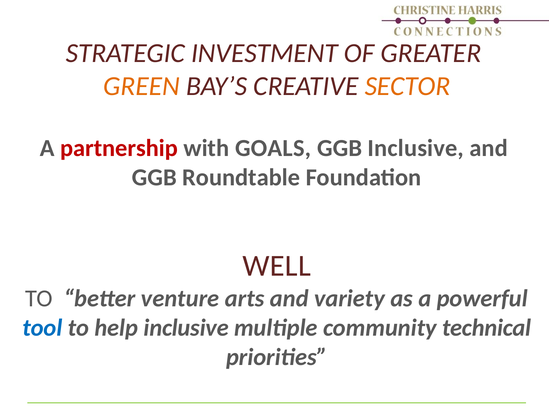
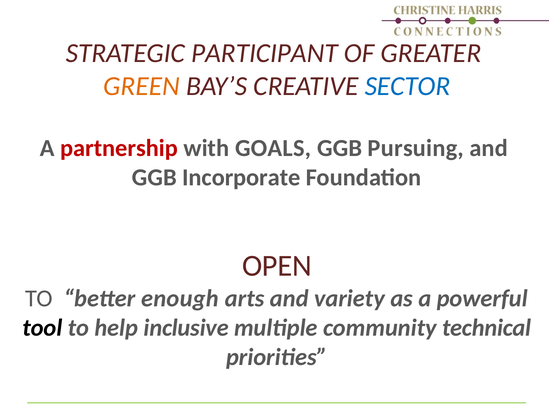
INVESTMENT: INVESTMENT -> PARTICIPANT
SECTOR colour: orange -> blue
GGB Inclusive: Inclusive -> Pursuing
Roundtable: Roundtable -> Incorporate
WELL: WELL -> OPEN
venture: venture -> enough
tool colour: blue -> black
